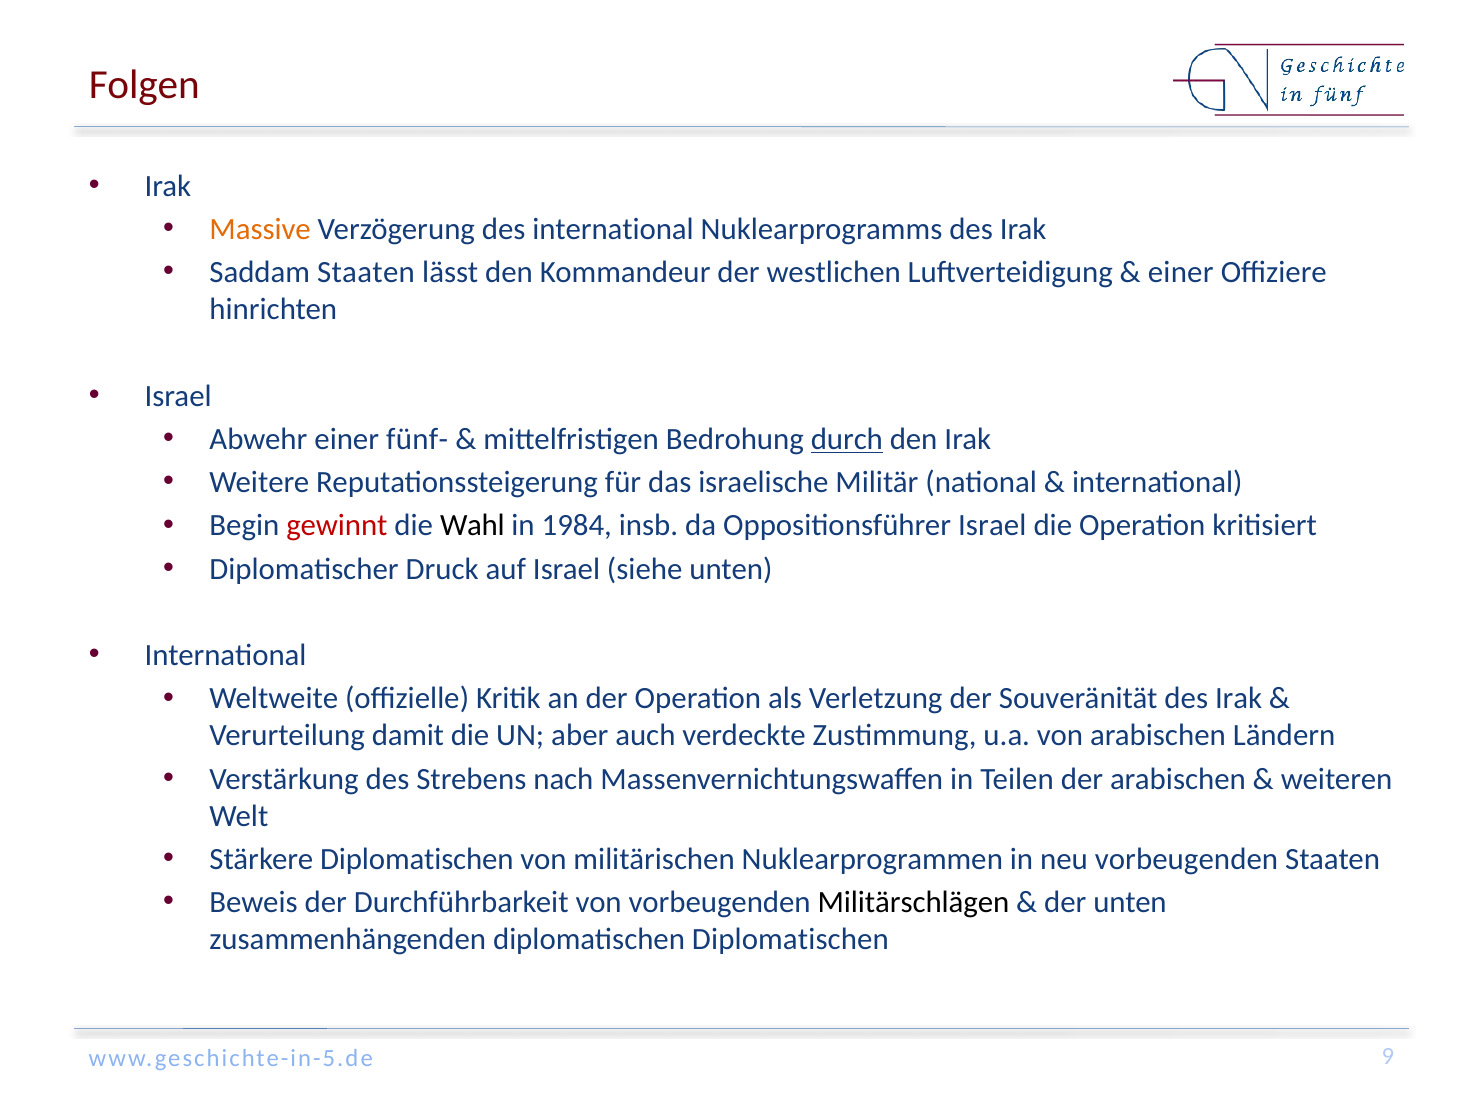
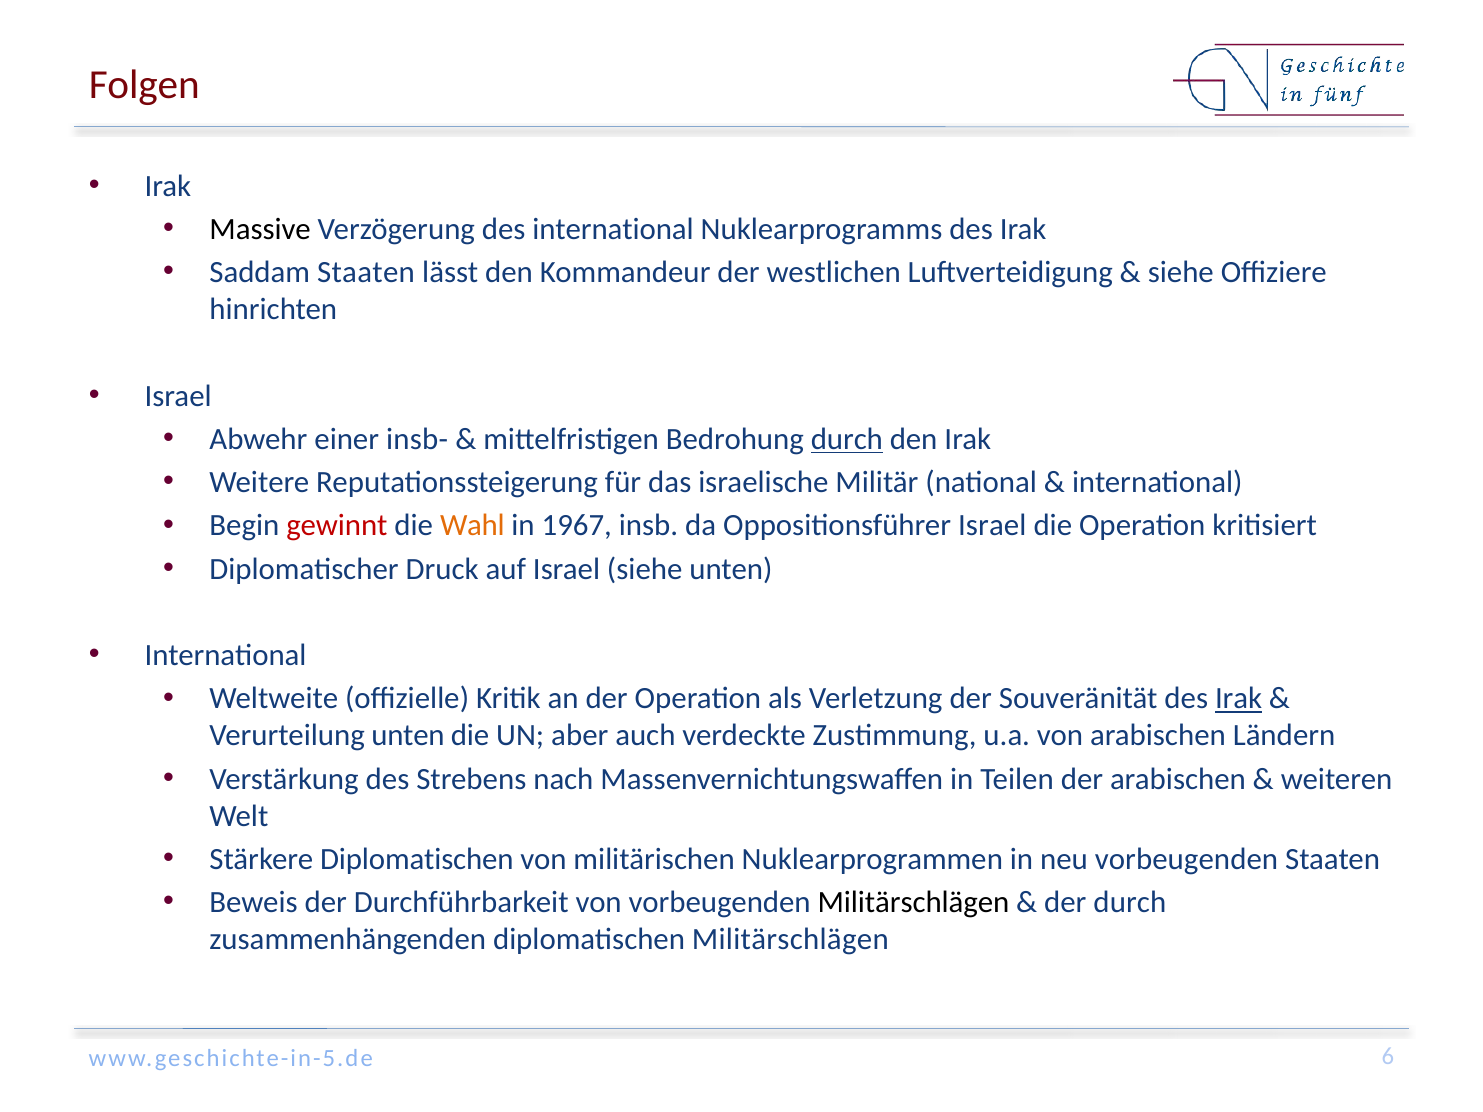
Massive colour: orange -> black
einer at (1181, 272): einer -> siehe
fünf-: fünf- -> insb-
Wahl colour: black -> orange
1984: 1984 -> 1967
Irak at (1239, 699) underline: none -> present
Verurteilung damit: damit -> unten
der unten: unten -> durch
diplomatischen Diplomatischen: Diplomatischen -> Militärschlägen
9: 9 -> 6
